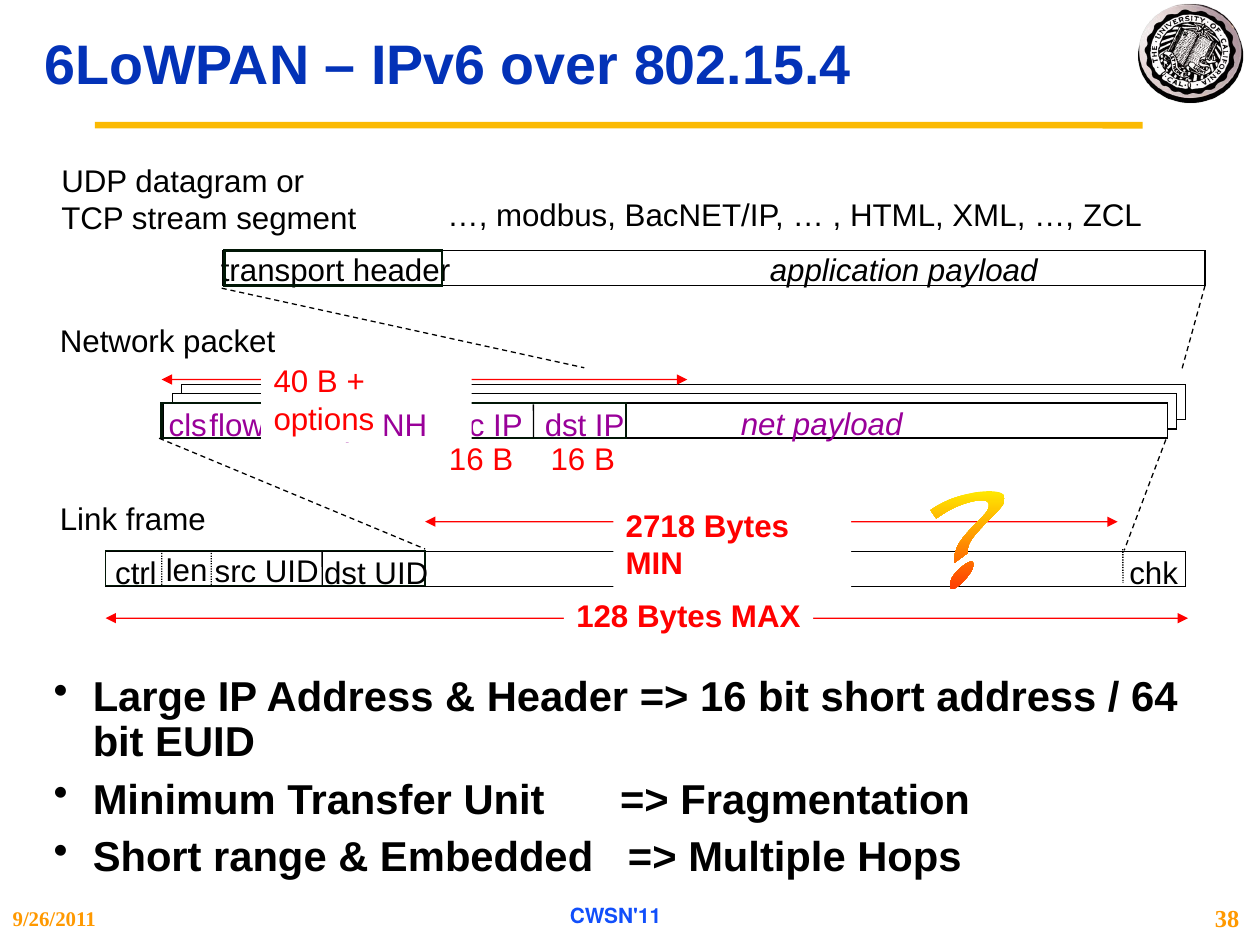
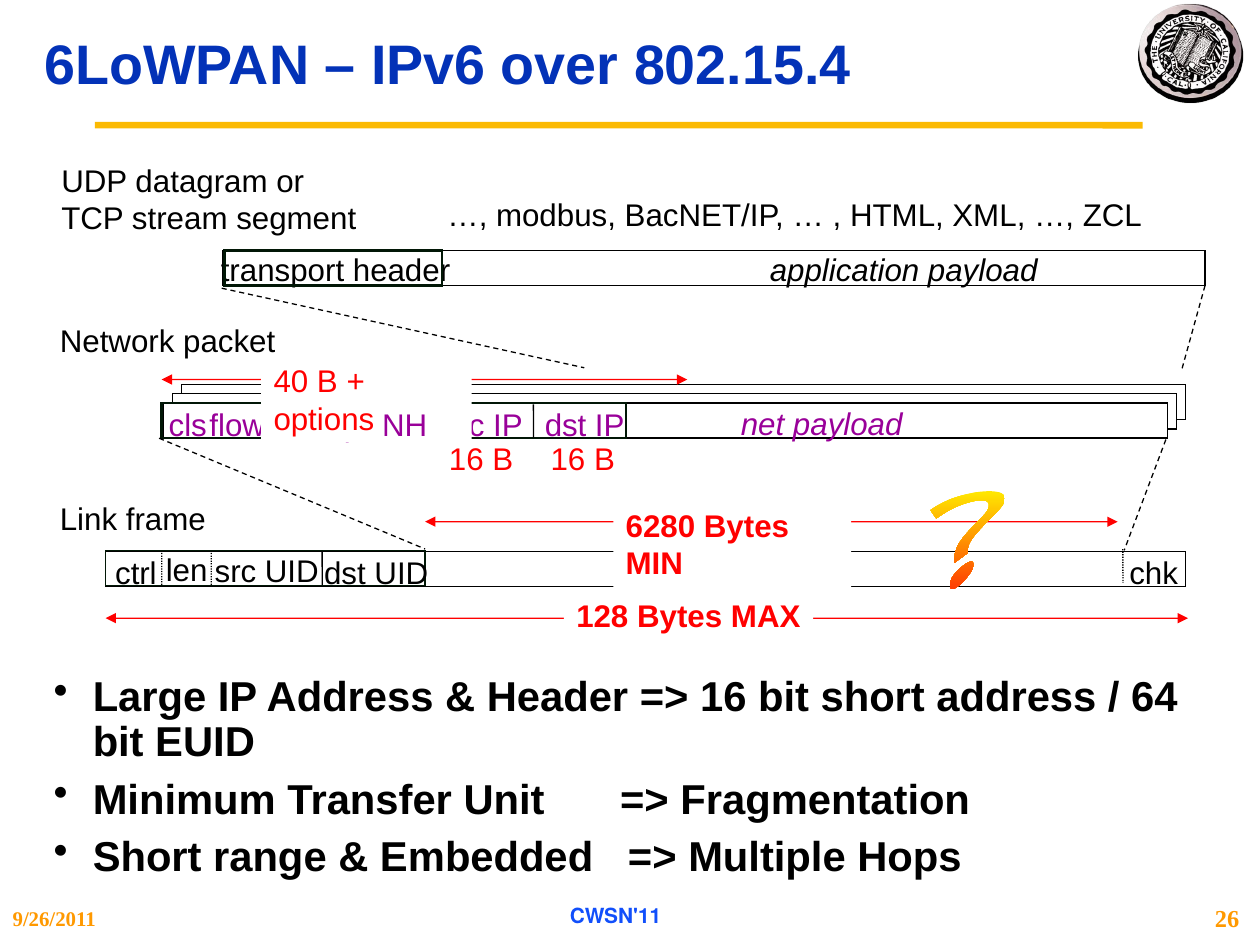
2718: 2718 -> 6280
38: 38 -> 26
